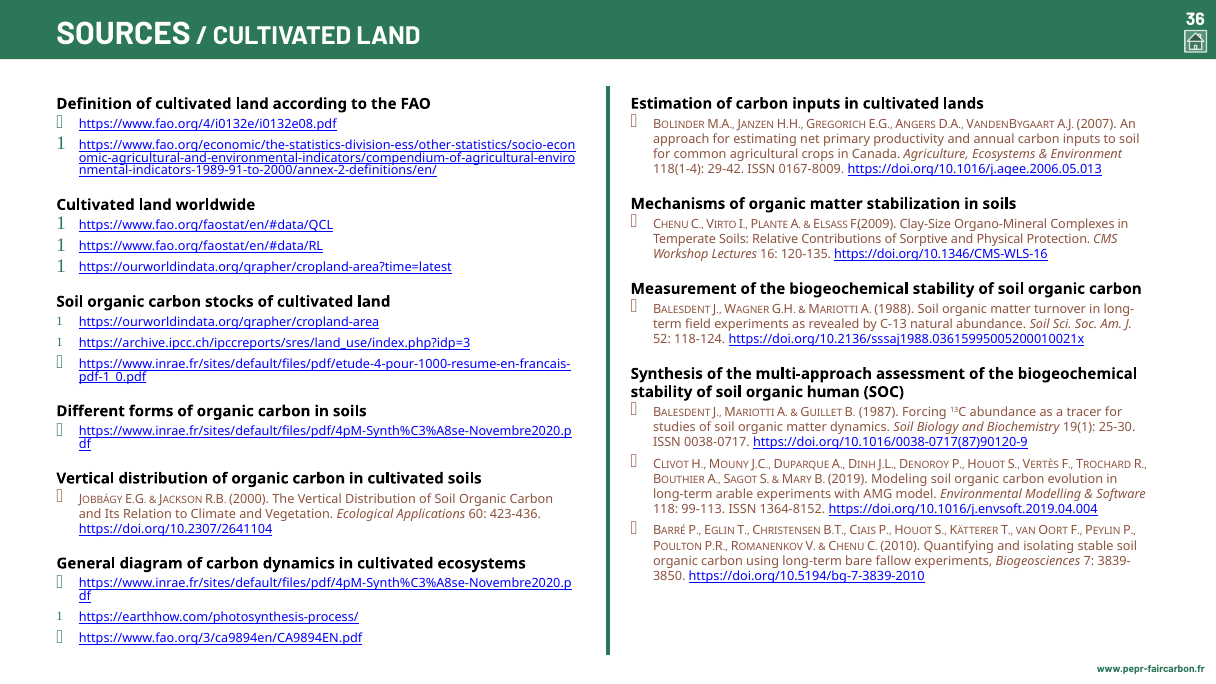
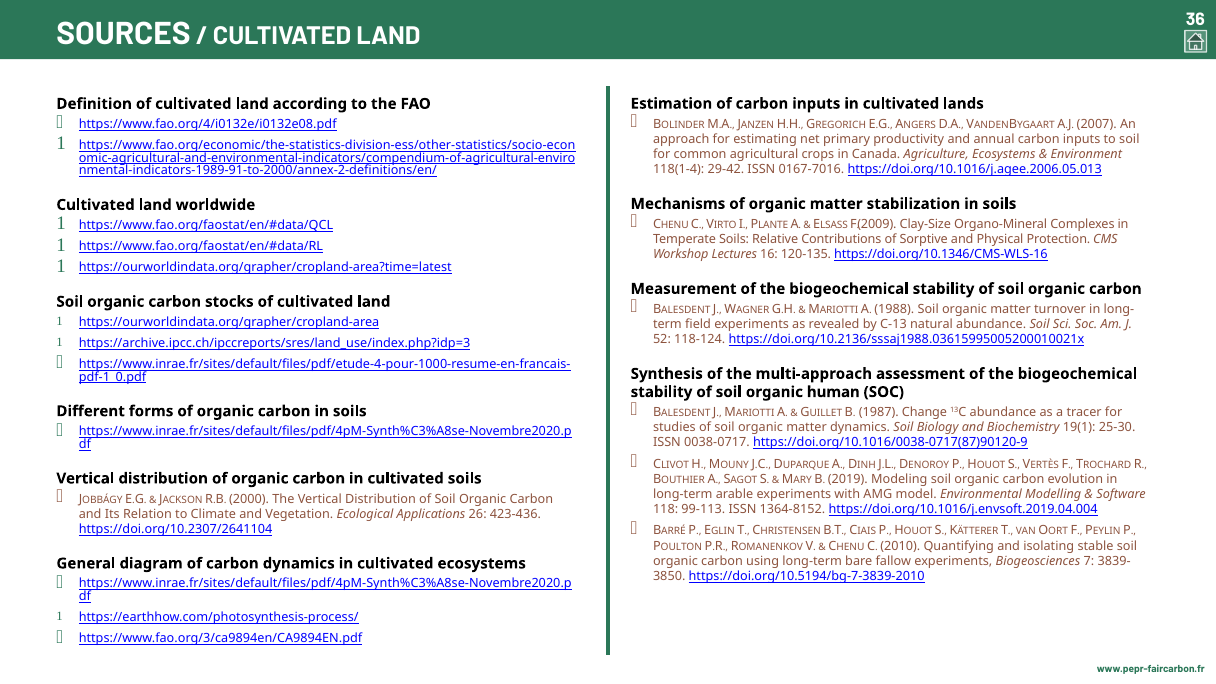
0167-8009: 0167-8009 -> 0167-7016
Forcing: Forcing -> Change
60: 60 -> 26
